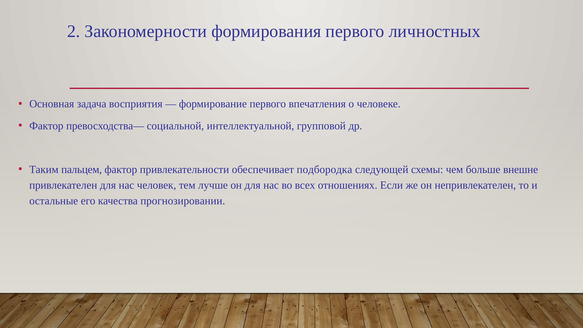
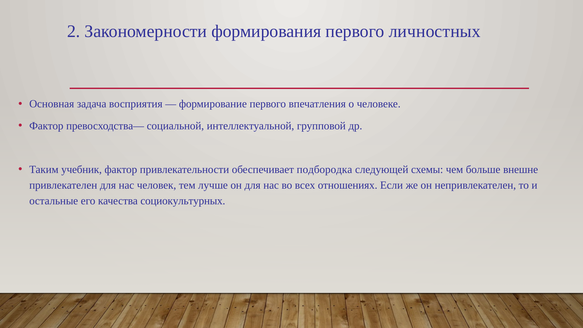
пальцем: пальцем -> учебник
прогнозировании: прогнозировании -> социокультурных
